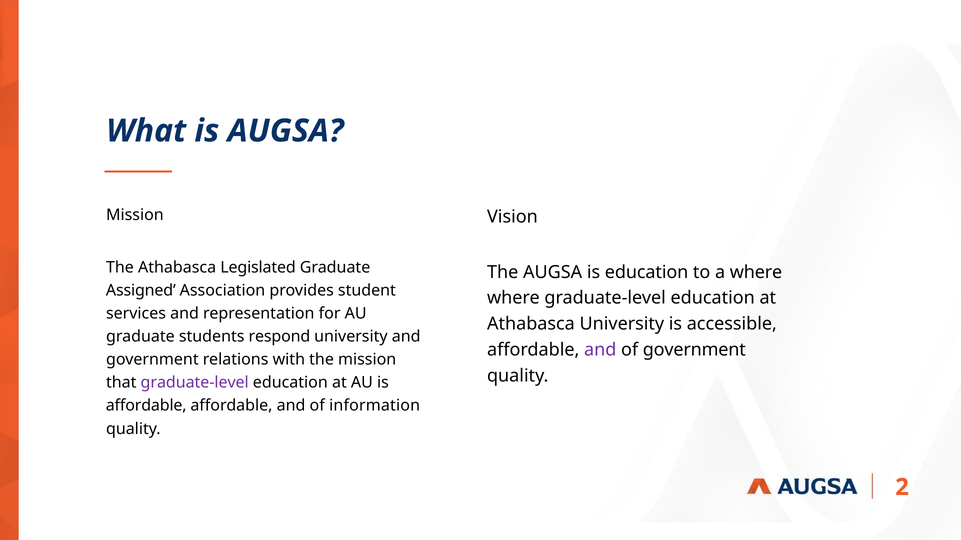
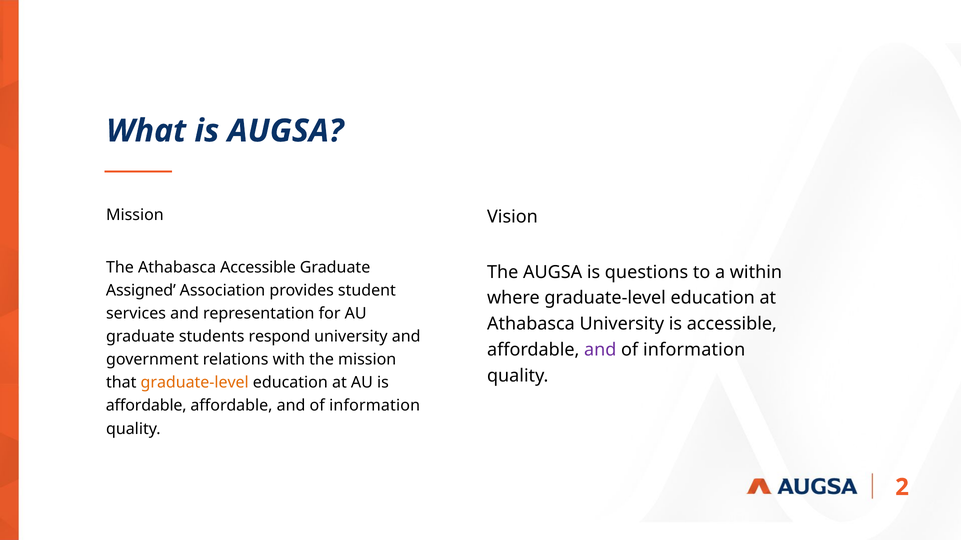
Athabasca Legislated: Legislated -> Accessible
is education: education -> questions
a where: where -> within
government at (694, 350): government -> information
graduate-level at (195, 383) colour: purple -> orange
